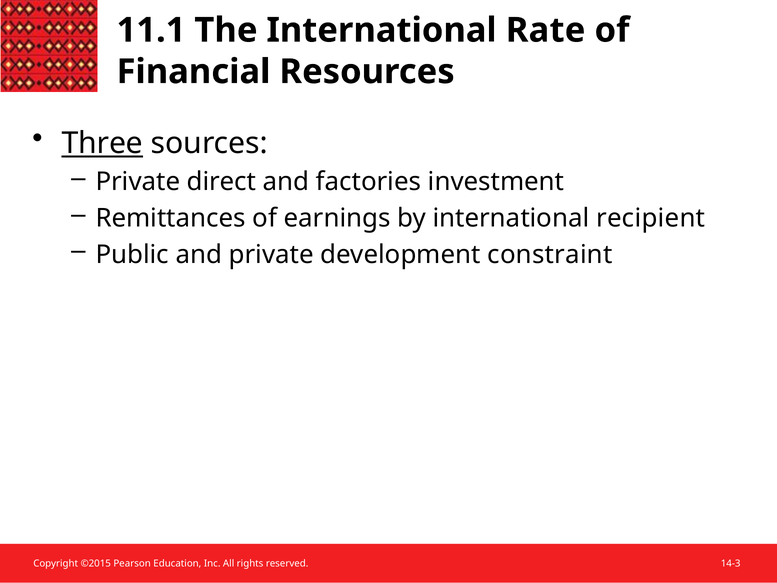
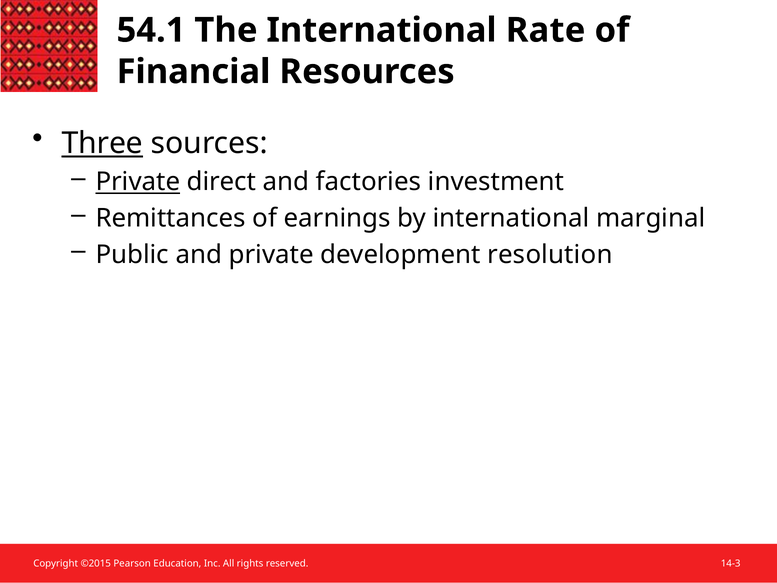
11.1: 11.1 -> 54.1
Private at (138, 182) underline: none -> present
recipient: recipient -> marginal
constraint: constraint -> resolution
